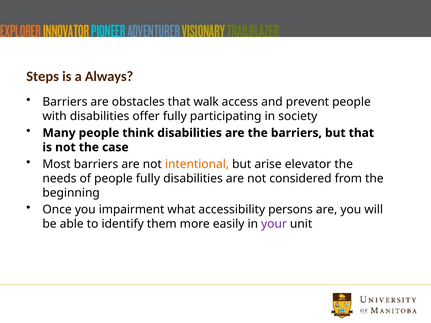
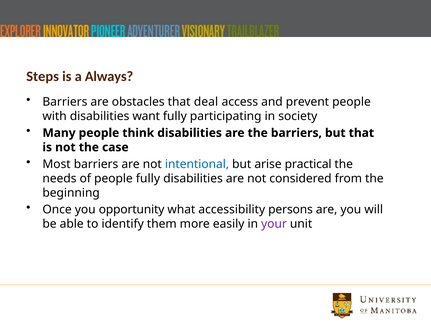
walk: walk -> deal
offer: offer -> want
intentional colour: orange -> blue
elevator: elevator -> practical
impairment: impairment -> opportunity
